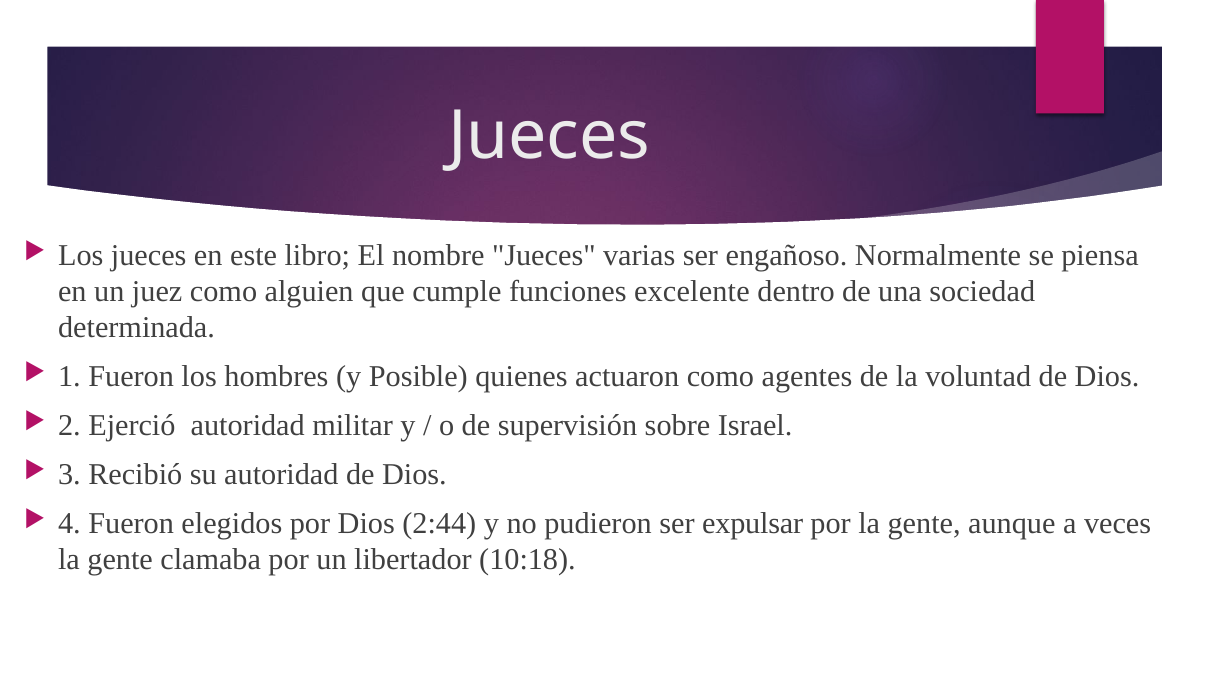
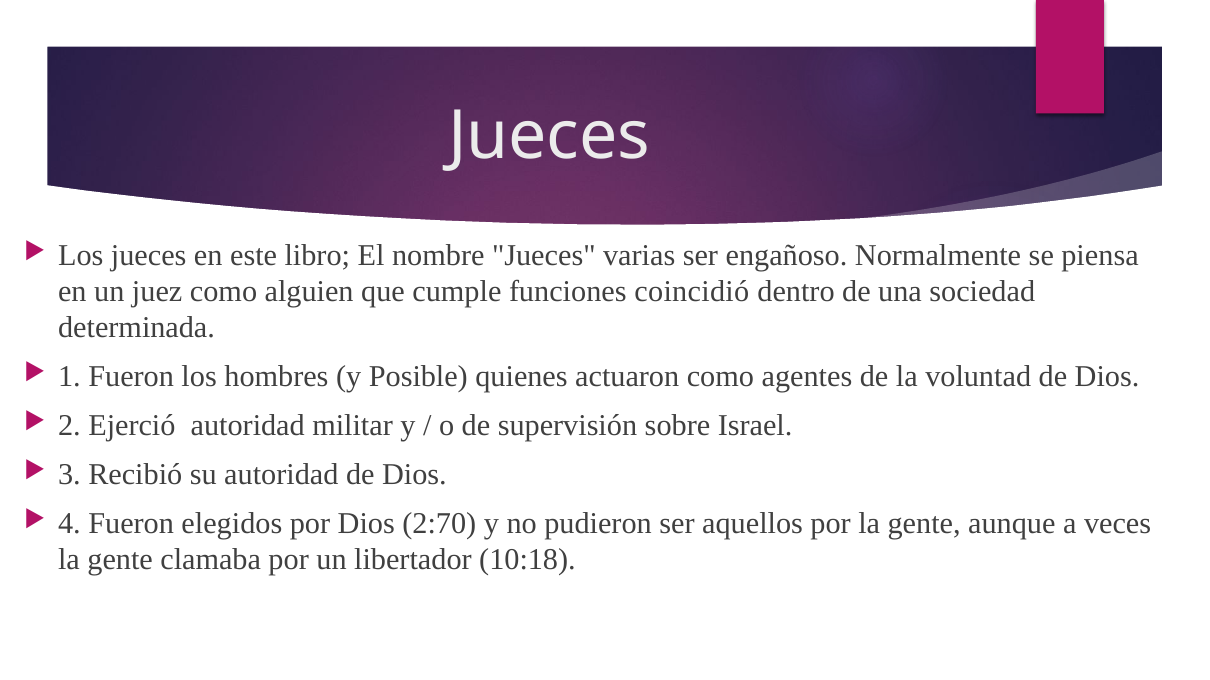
excelente: excelente -> coincidió
2:44: 2:44 -> 2:70
expulsar: expulsar -> aquellos
